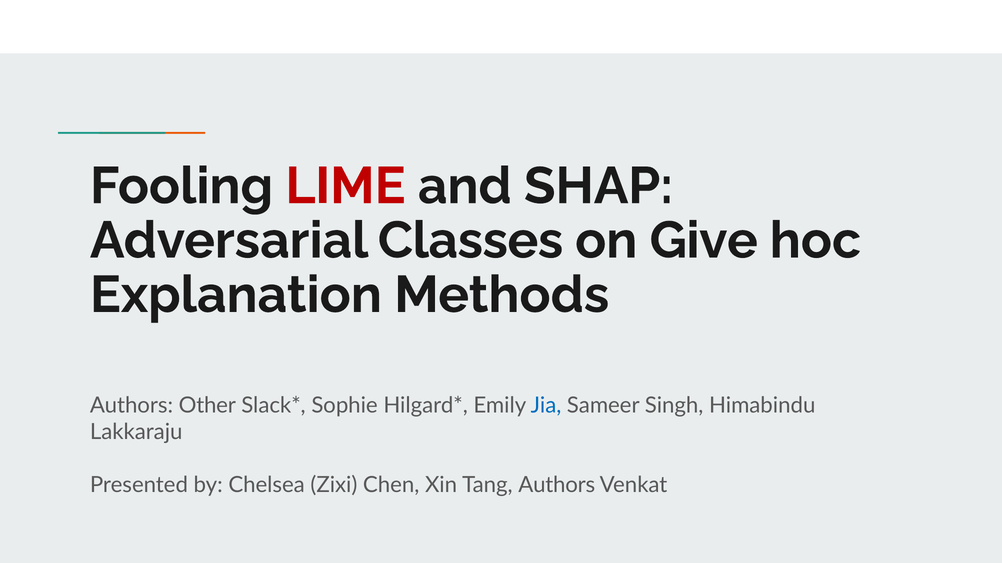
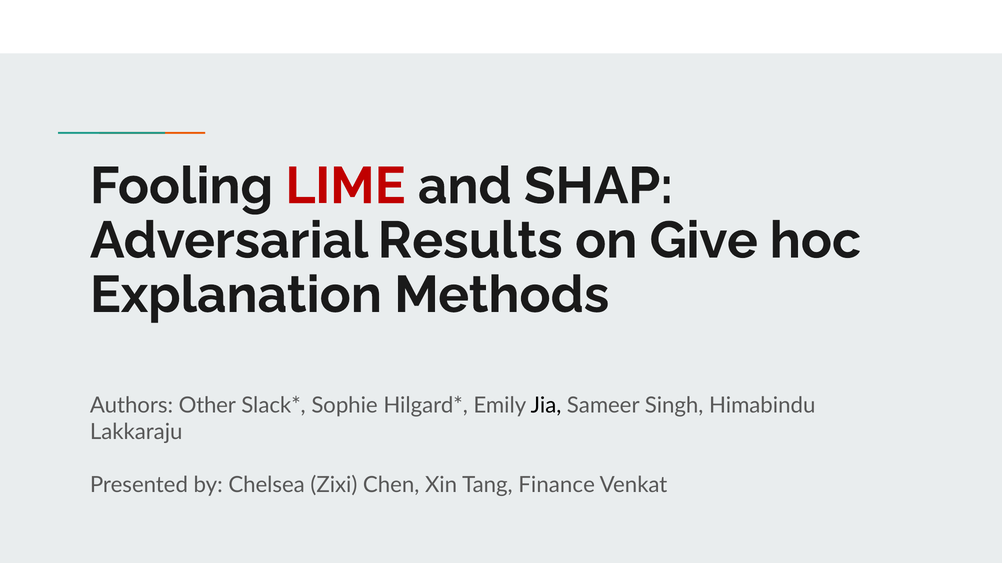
Classes: Classes -> Results
Jia colour: blue -> black
Tang Authors: Authors -> Finance
